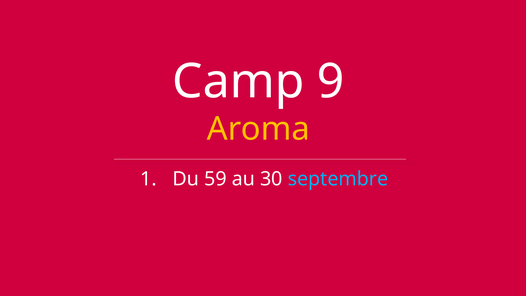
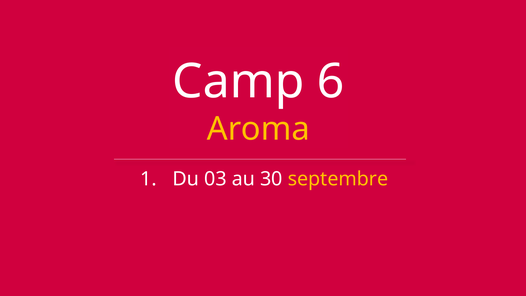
9: 9 -> 6
59: 59 -> 03
septembre colour: light blue -> yellow
